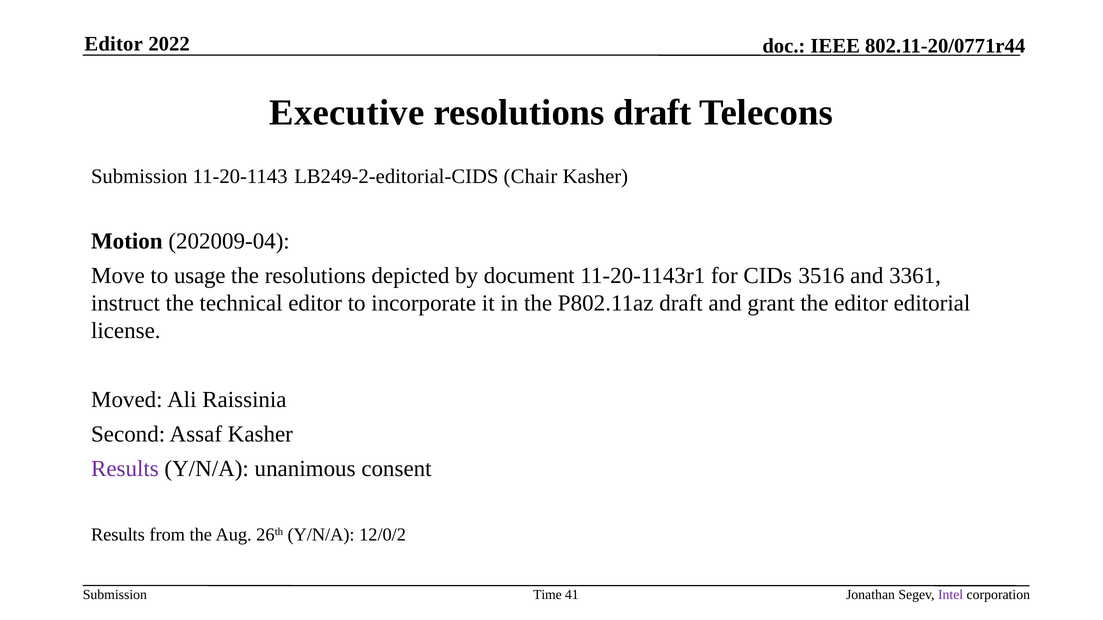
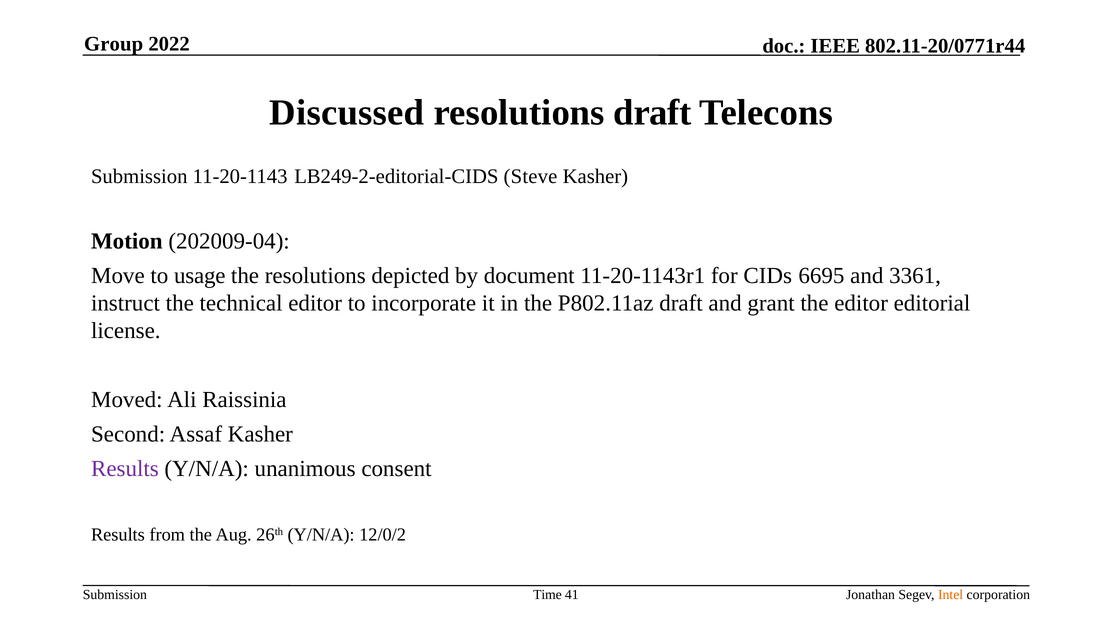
Editor at (114, 44): Editor -> Group
Executive: Executive -> Discussed
Chair: Chair -> Steve
3516: 3516 -> 6695
Intel colour: purple -> orange
